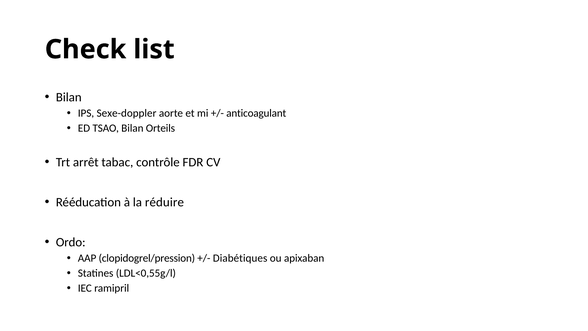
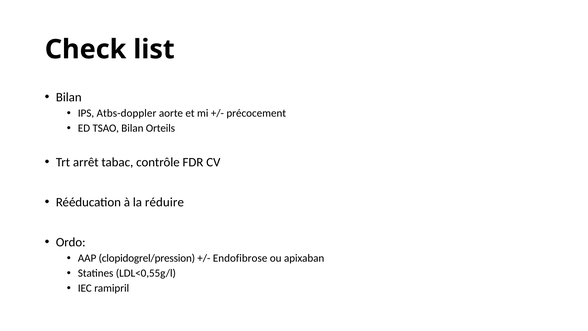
Sexe-doppler: Sexe-doppler -> Atbs-doppler
anticoagulant: anticoagulant -> précocement
Diabétiques: Diabétiques -> Endofibrose
